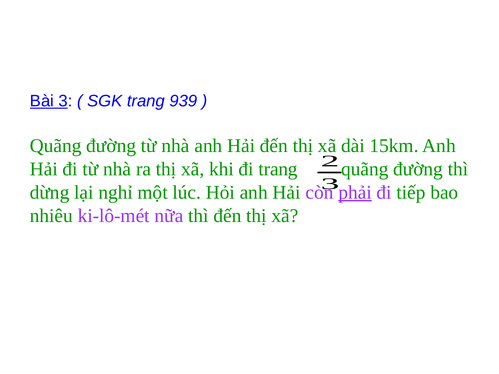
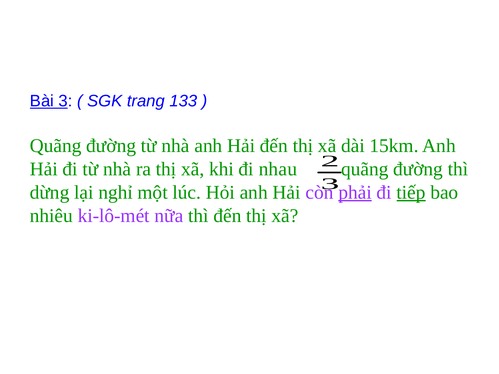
939: 939 -> 133
đi trang: trang -> nhau
tiếp underline: none -> present
